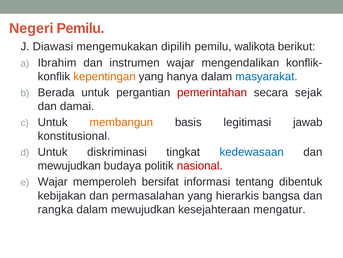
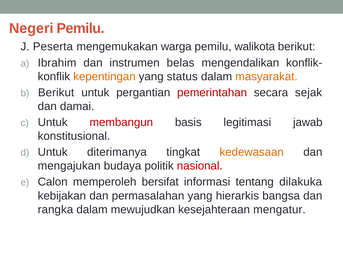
Diawasi: Diawasi -> Peserta
dipilih: dipilih -> warga
instrumen wajar: wajar -> belas
hanya: hanya -> status
masyarakat colour: blue -> orange
Berada at (56, 92): Berada -> Berikut
membangun colour: orange -> red
diskriminasi: diskriminasi -> diterimanya
kedewasaan colour: blue -> orange
mewujudkan at (69, 165): mewujudkan -> mengajukan
Wajar at (53, 181): Wajar -> Calon
dibentuk: dibentuk -> dilakuka
